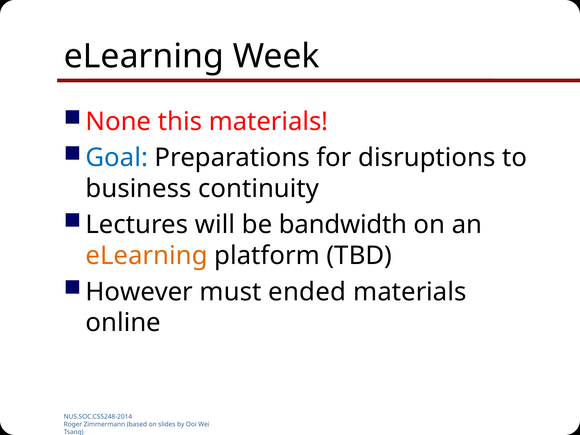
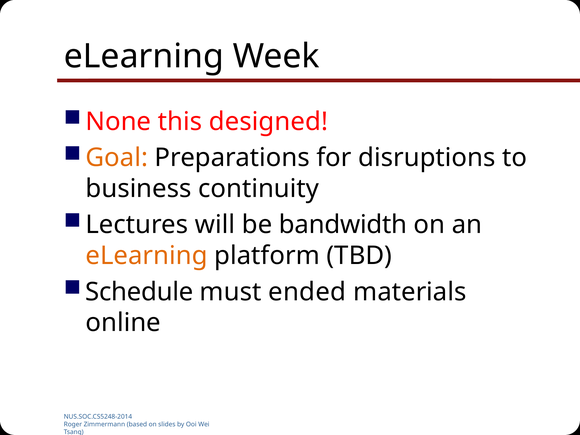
this materials: materials -> designed
Goal colour: blue -> orange
However: However -> Schedule
